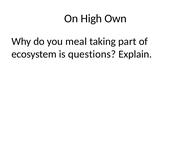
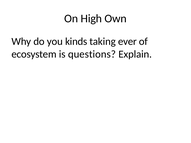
meal: meal -> kinds
part: part -> ever
